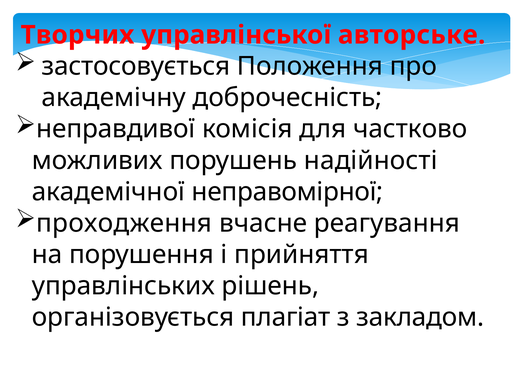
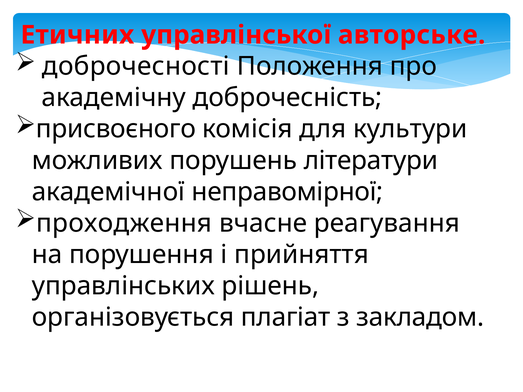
Творчих: Творчих -> Етичних
застосовується: застосовується -> доброчесності
неправдивої: неправдивої -> присвоєного
частково: частково -> культури
надійності: надійності -> літератури
